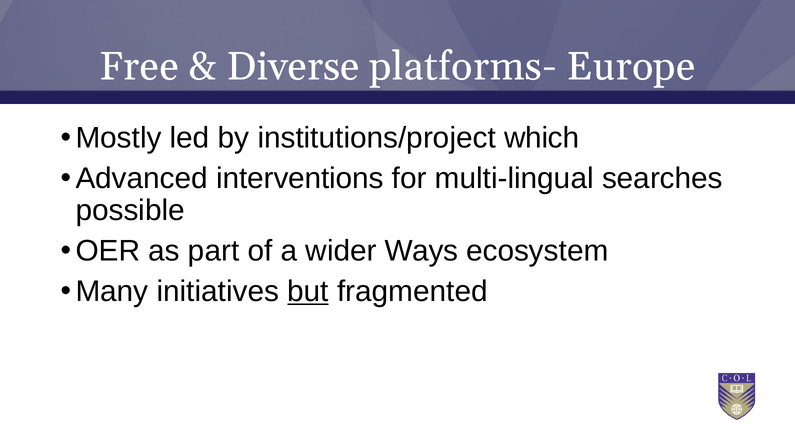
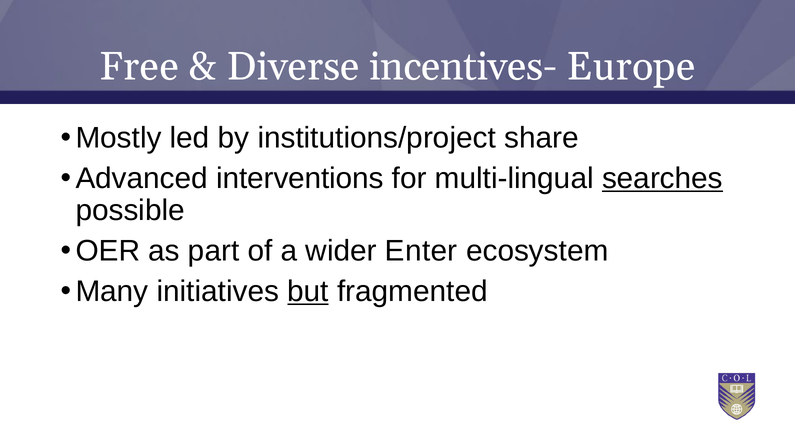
platforms-: platforms- -> incentives-
which: which -> share
searches underline: none -> present
Ways: Ways -> Enter
